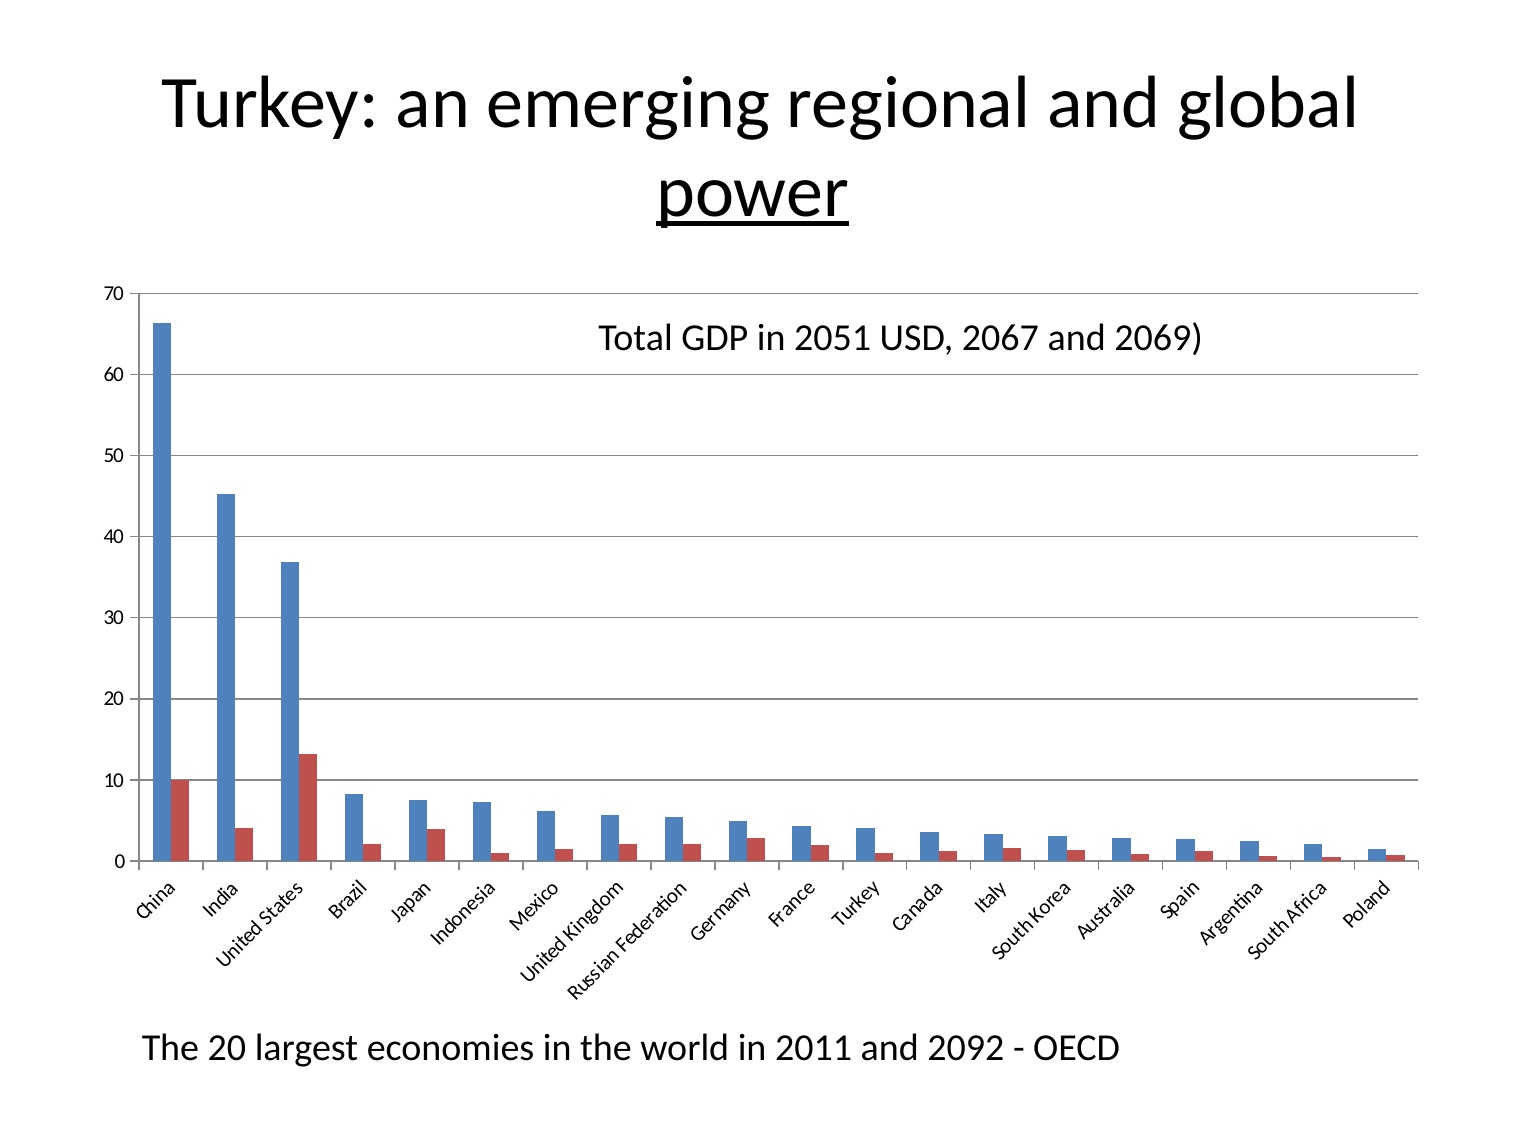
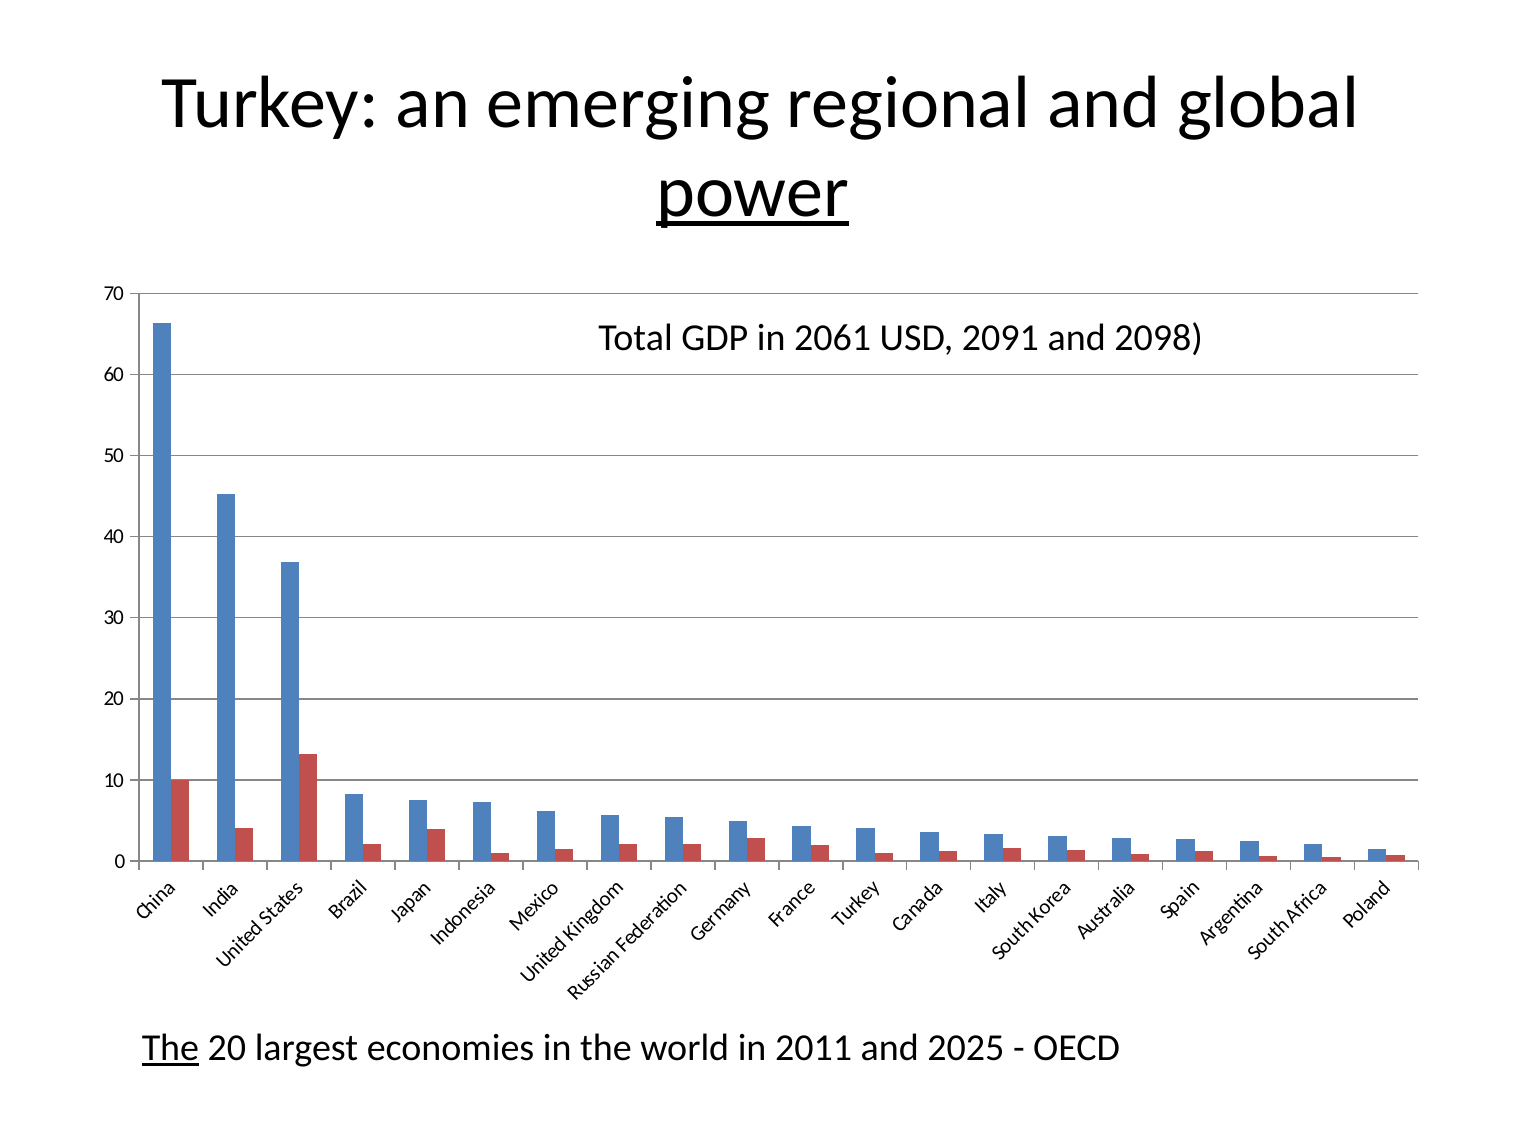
2051: 2051 -> 2061
2067: 2067 -> 2091
2069: 2069 -> 2098
The at (170, 1048) underline: none -> present
2092: 2092 -> 2025
